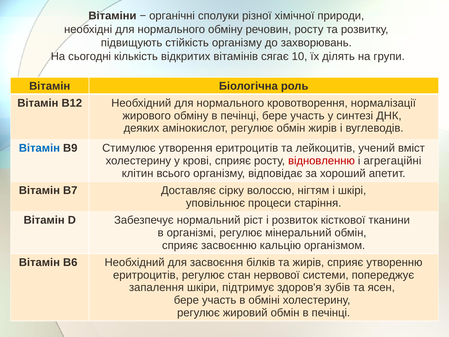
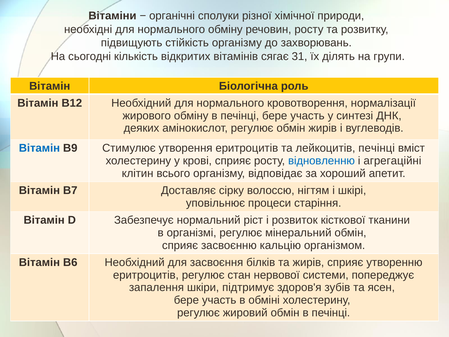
10: 10 -> 31
лейкоцитів учений: учений -> печінці
відновленню colour: red -> blue
